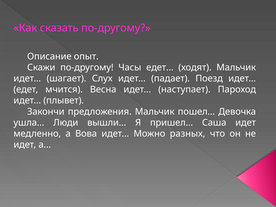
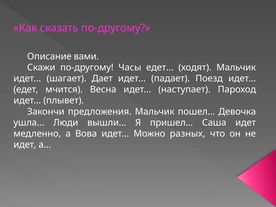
опыт: опыт -> вами
Слух: Слух -> Дает
